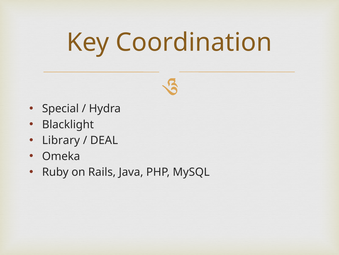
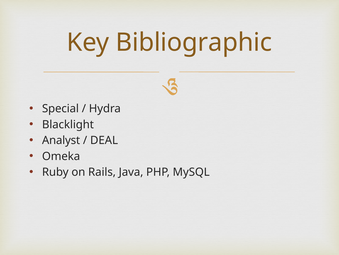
Coordination: Coordination -> Bibliographic
Library: Library -> Analyst
